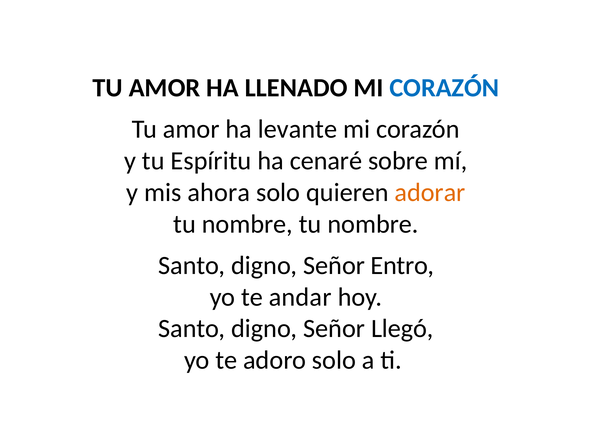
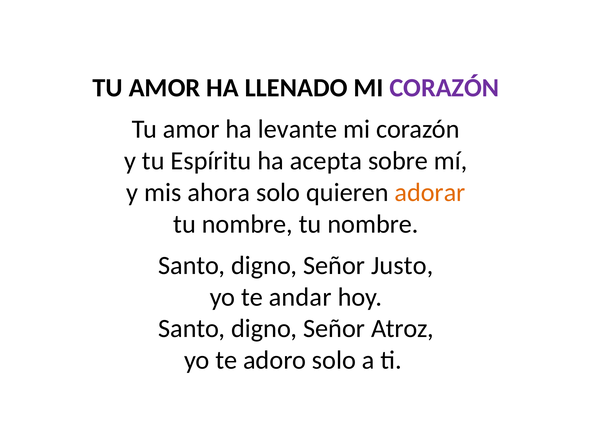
CORAZÓN at (444, 88) colour: blue -> purple
cenaré: cenaré -> acepta
Entro: Entro -> Justo
Llegó: Llegó -> Atroz
